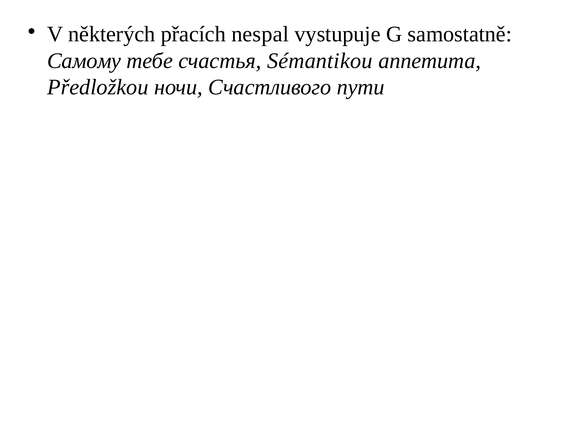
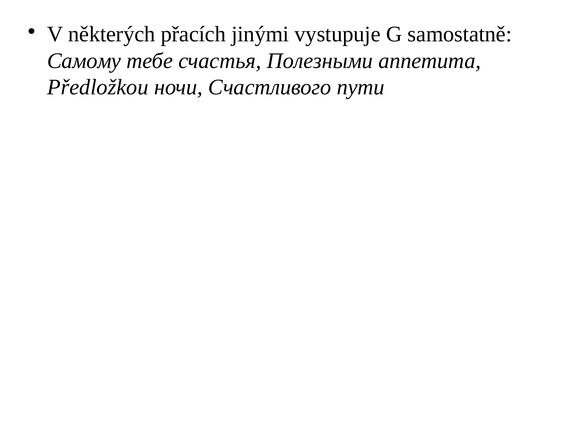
nespal: nespal -> jinými
Sémantikou: Sémantikou -> Полезными
